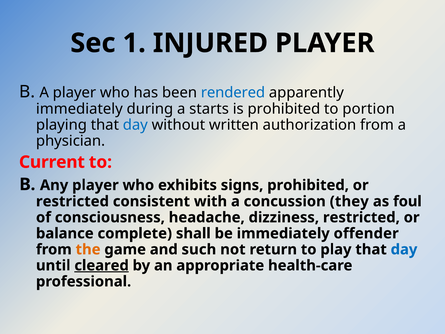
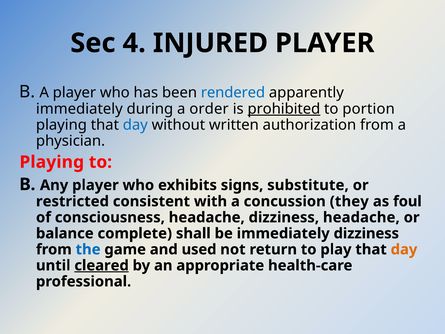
1: 1 -> 4
starts: starts -> order
prohibited at (284, 109) underline: none -> present
Current at (52, 162): Current -> Playing
signs prohibited: prohibited -> substitute
dizziness restricted: restricted -> headache
immediately offender: offender -> dizziness
the colour: orange -> blue
such: such -> used
day at (404, 249) colour: blue -> orange
